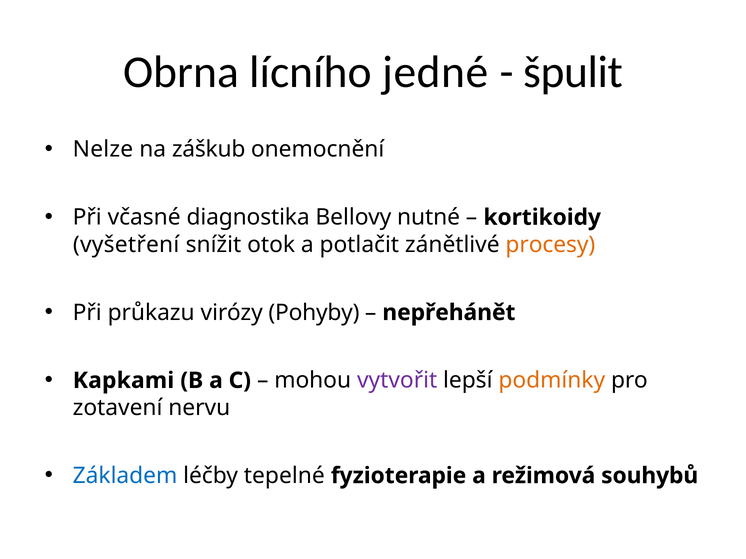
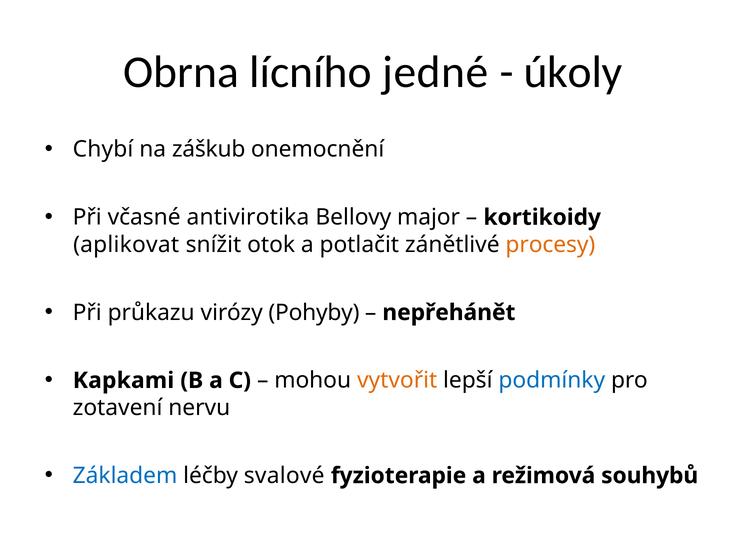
špulit: špulit -> úkoly
Nelze: Nelze -> Chybí
diagnostika: diagnostika -> antivirotika
nutné: nutné -> major
vyšetření: vyšetření -> aplikovat
vytvořit colour: purple -> orange
podmínky colour: orange -> blue
tepelné: tepelné -> svalové
